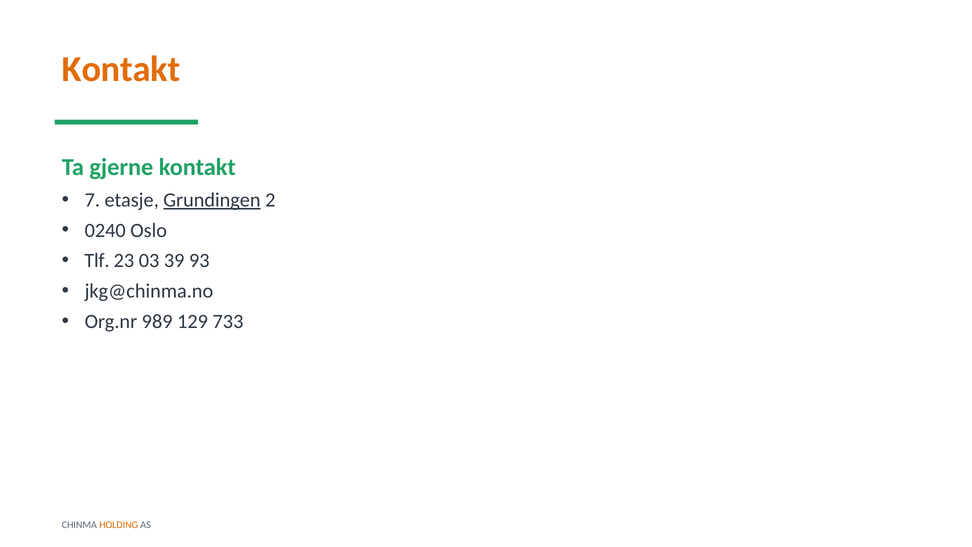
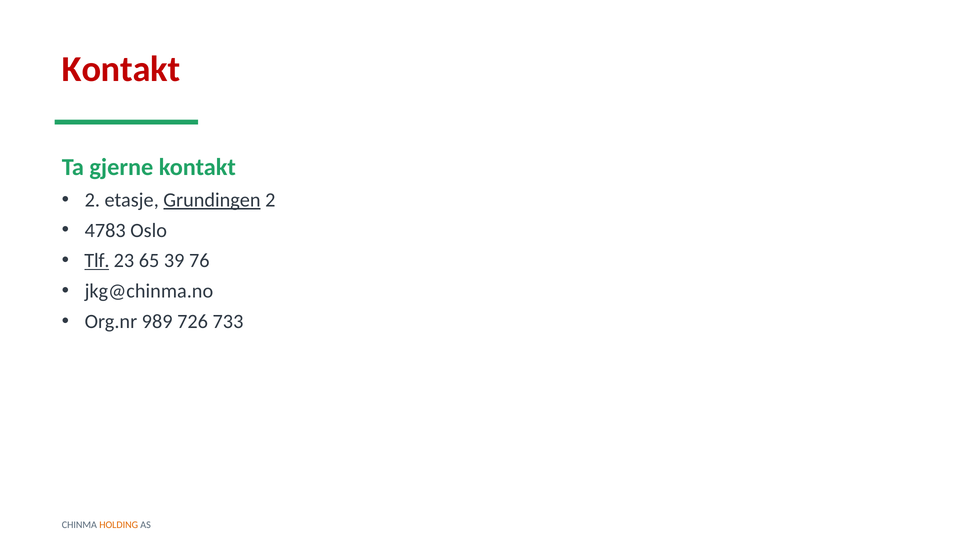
Kontakt at (121, 69) colour: orange -> red
7 at (92, 200): 7 -> 2
0240: 0240 -> 4783
Tlf underline: none -> present
03: 03 -> 65
93: 93 -> 76
129: 129 -> 726
